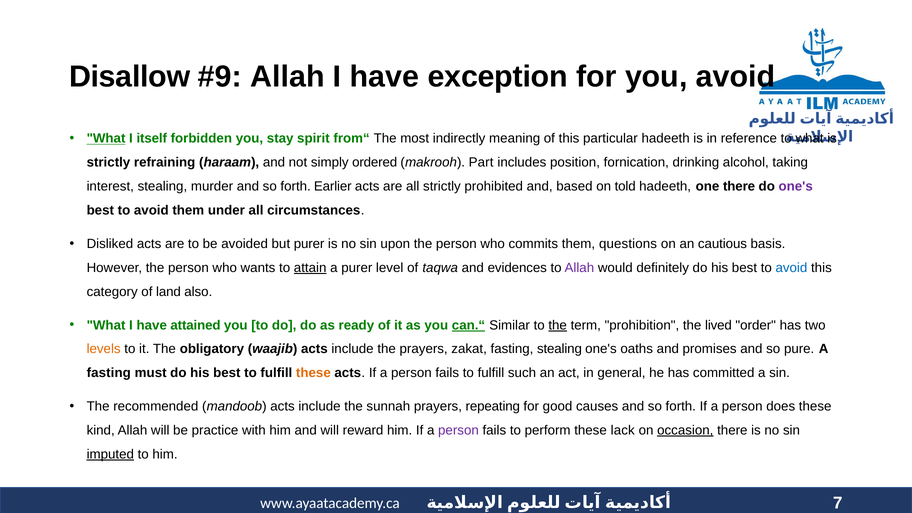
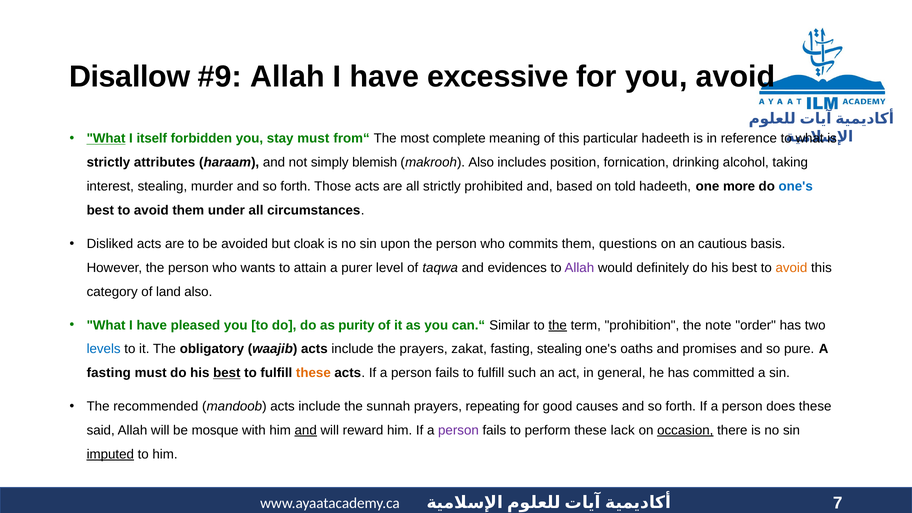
exception: exception -> excessive
stay spirit: spirit -> must
indirectly: indirectly -> complete
refraining: refraining -> attributes
ordered: ordered -> blemish
makrooh Part: Part -> Also
Earlier: Earlier -> Those
one there: there -> more
one's at (796, 186) colour: purple -> blue
but purer: purer -> cloak
attain underline: present -> none
avoid at (791, 268) colour: blue -> orange
attained: attained -> pleased
ready: ready -> purity
can.“ underline: present -> none
lived: lived -> note
levels colour: orange -> blue
best at (227, 373) underline: none -> present
kind: kind -> said
practice: practice -> mosque
and at (306, 430) underline: none -> present
